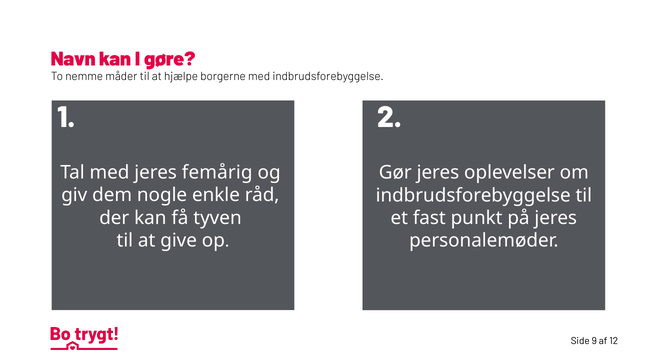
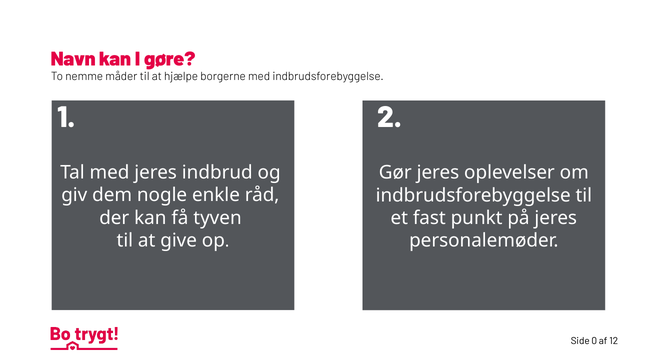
femårig: femårig -> indbrud
9: 9 -> 0
